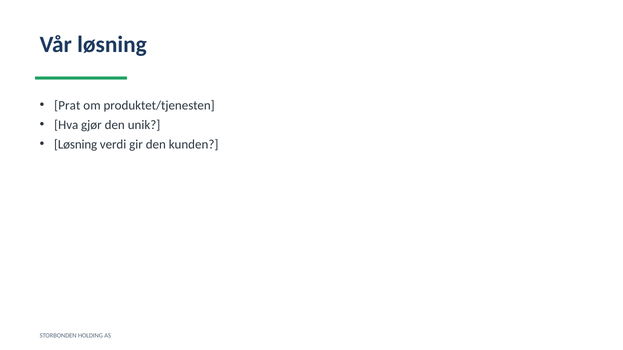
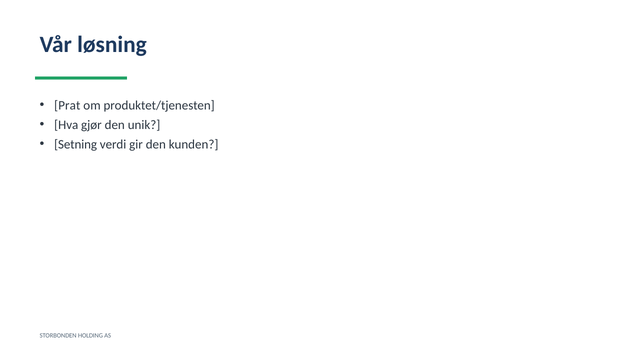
Løsning at (76, 144): Løsning -> Setning
